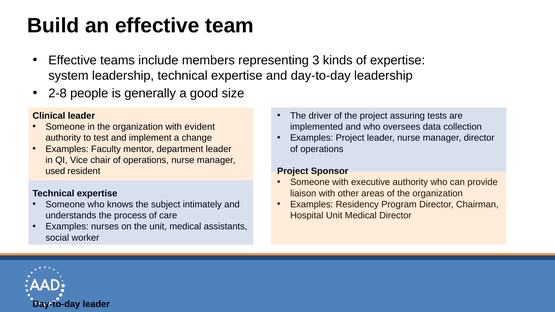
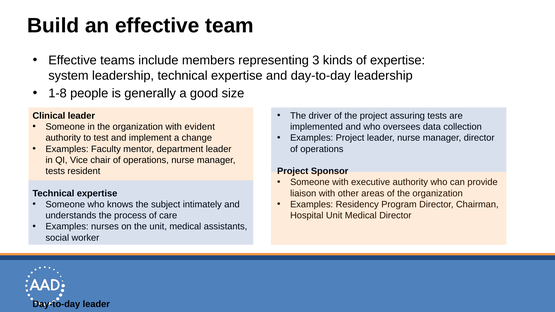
2-8: 2-8 -> 1-8
used at (55, 171): used -> tests
